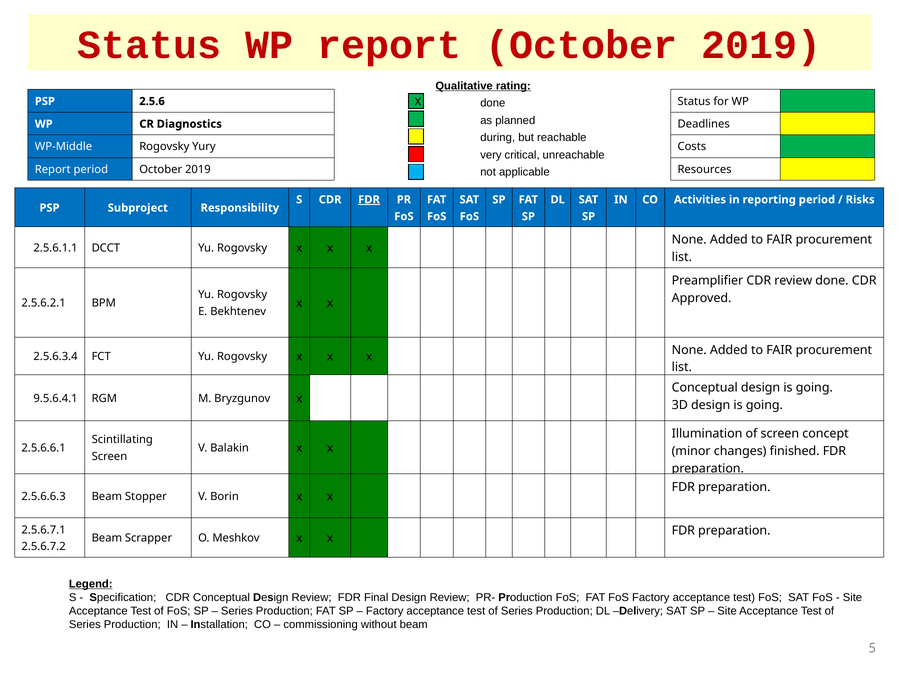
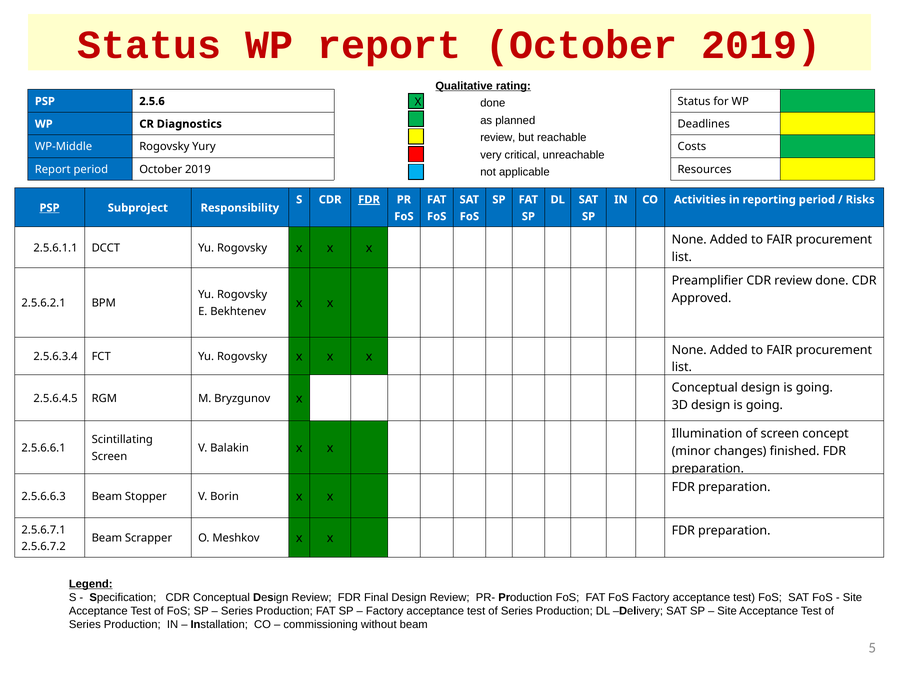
during at (498, 138): during -> review
PSP at (50, 208) underline: none -> present
9.5.6.4.1: 9.5.6.4.1 -> 2.5.6.4.5
